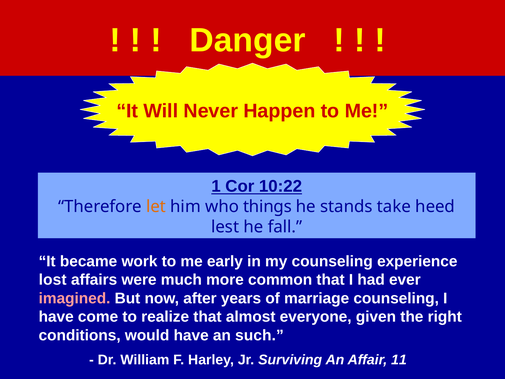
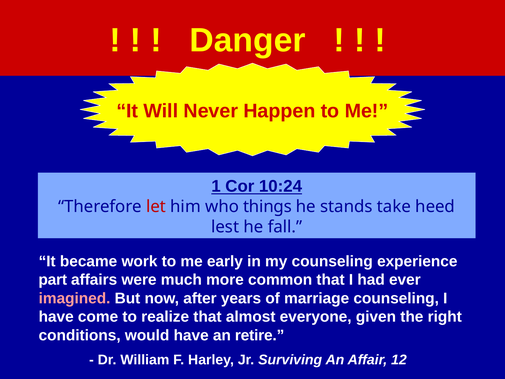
10:22: 10:22 -> 10:24
let colour: orange -> red
lost: lost -> part
such: such -> retire
11: 11 -> 12
